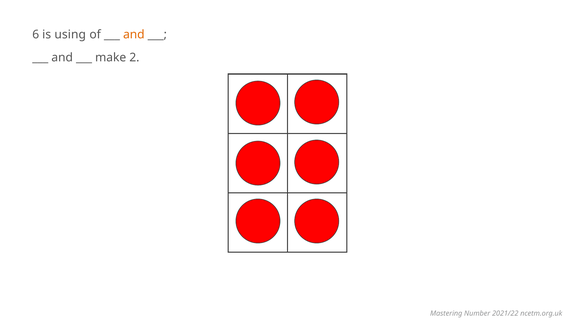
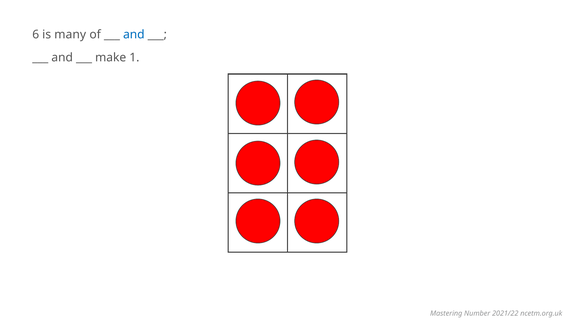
using: using -> many
and at (134, 35) colour: orange -> blue
2: 2 -> 1
